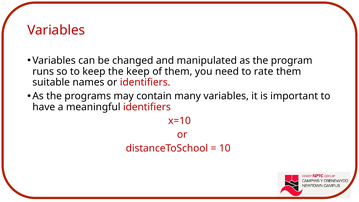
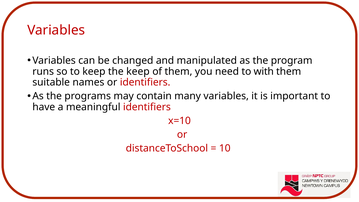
rate: rate -> with
